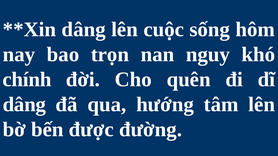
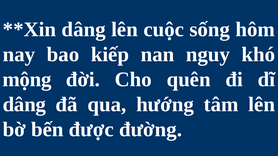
trọn: trọn -> kiếp
chính: chính -> mộng
